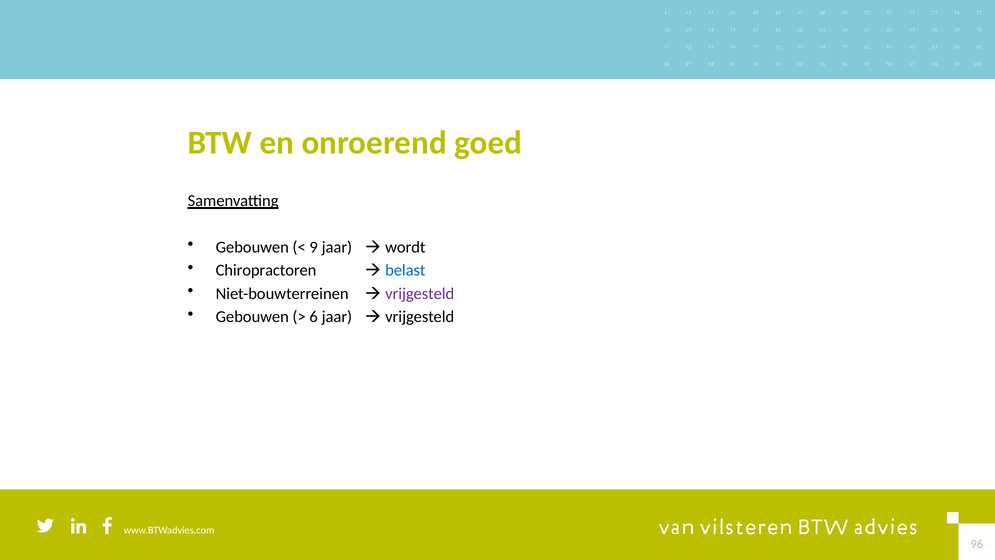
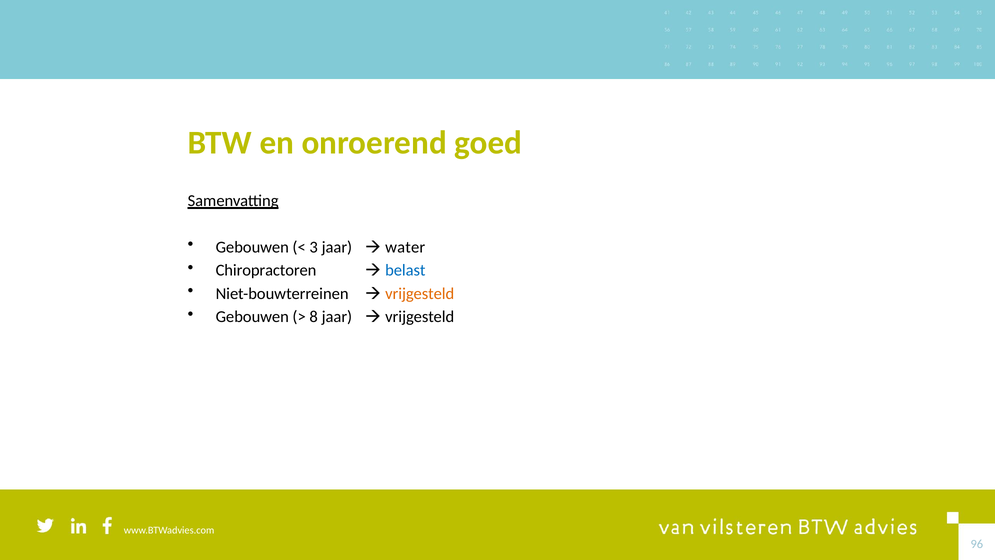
9: 9 -> 3
wordt: wordt -> water
vrijgesteld at (420, 293) colour: purple -> orange
6: 6 -> 8
